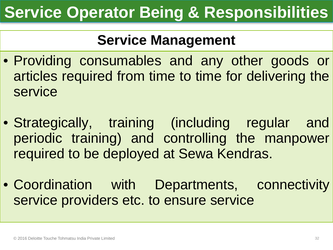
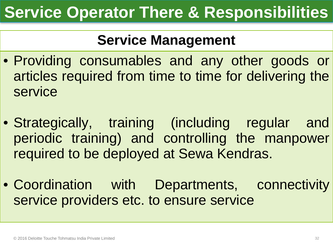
Being: Being -> There
